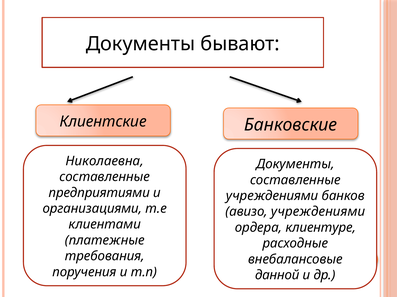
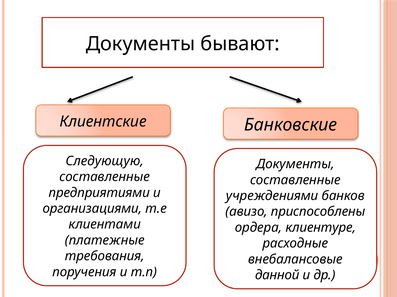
Николаевна: Николаевна -> Следующую
авизо учреждениями: учреждениями -> приспособлены
